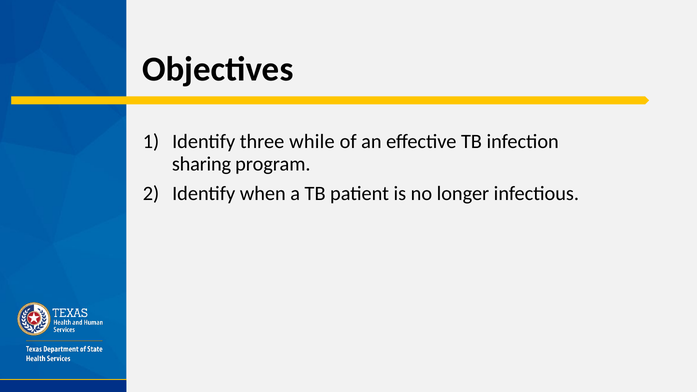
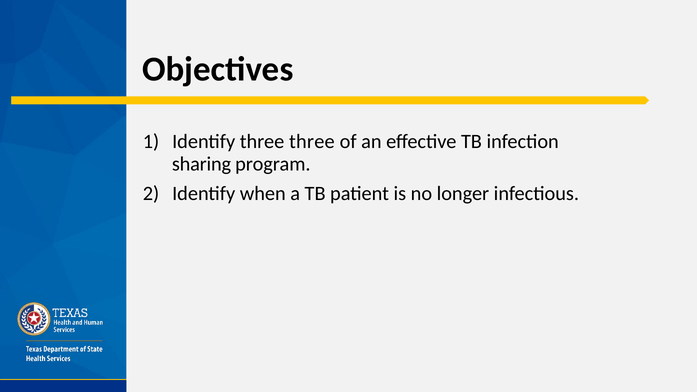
three while: while -> three
